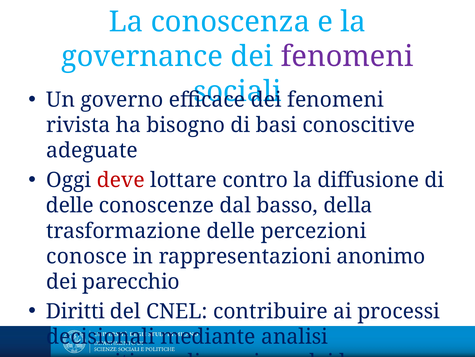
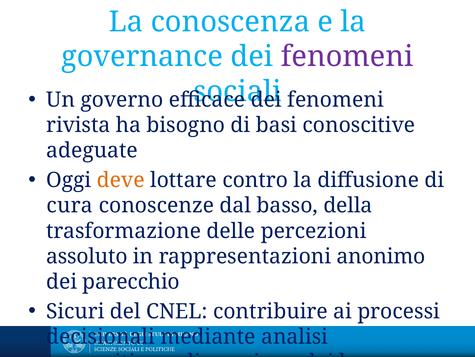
deve colour: red -> orange
delle at (70, 205): delle -> cura
conosce: conosce -> assoluto
Diritti: Diritti -> Sicuri
